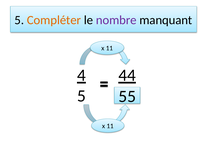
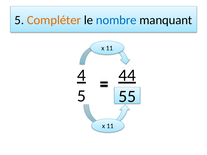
nombre colour: purple -> blue
